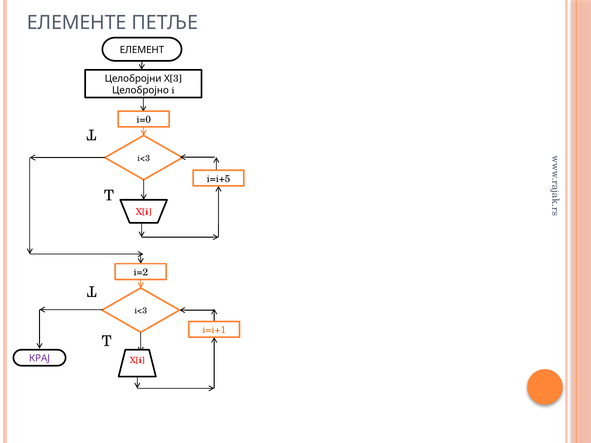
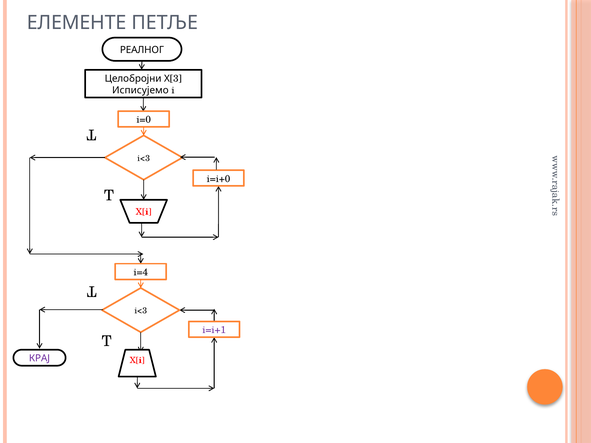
ЕЛЕМЕНТ: ЕЛЕМЕНТ -> РЕАЛНОГ
Целобројно: Целобројно -> Исписујемо
i=i+5: i=i+5 -> i=i+0
i=2: i=2 -> i=4
i=i+1 colour: orange -> purple
